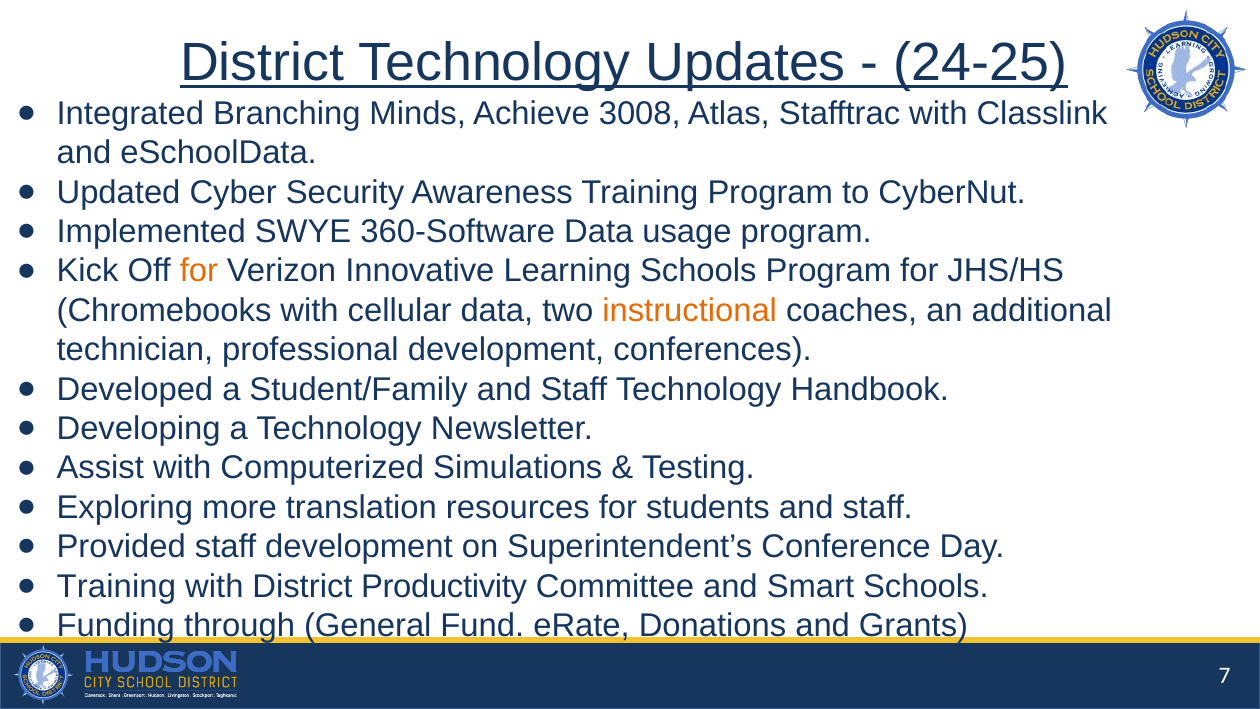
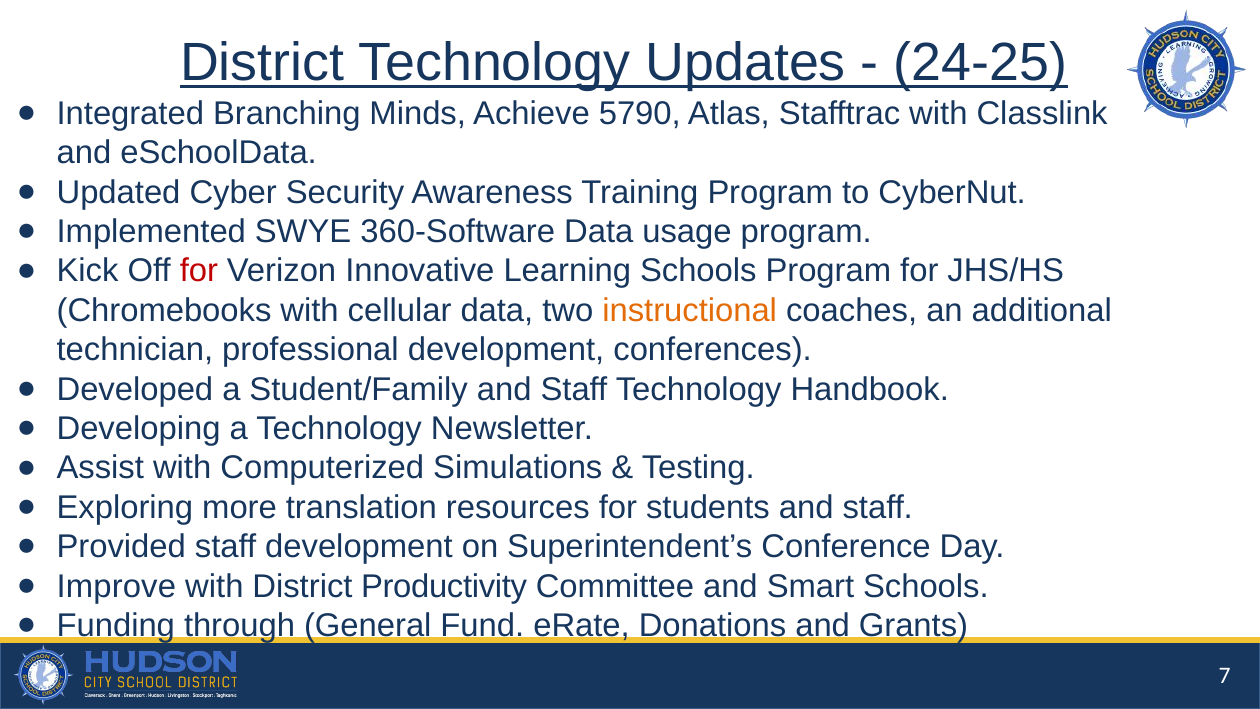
3008: 3008 -> 5790
for at (199, 271) colour: orange -> red
Training at (116, 586): Training -> Improve
